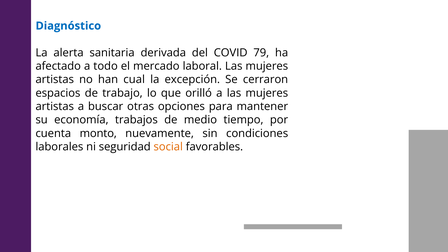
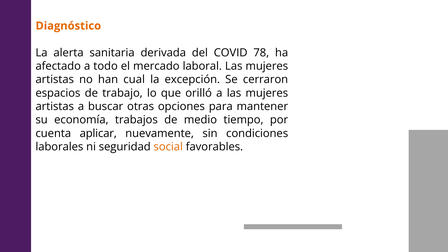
Diagnóstico colour: blue -> orange
79: 79 -> 78
monto: monto -> aplicar
